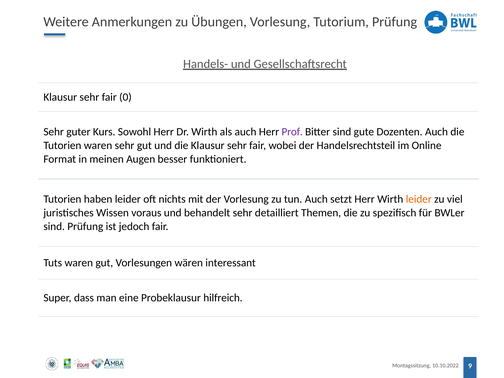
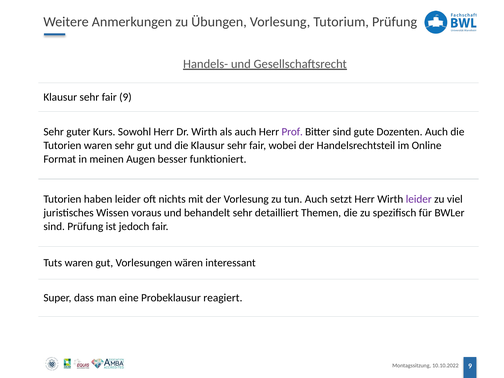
fair 0: 0 -> 9
leider at (419, 199) colour: orange -> purple
hilfreich: hilfreich -> reagiert
